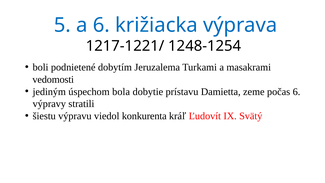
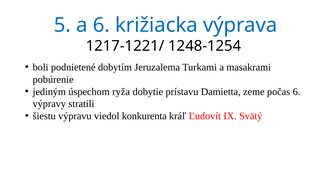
vedomosti: vedomosti -> pobúrenie
bola: bola -> ryža
